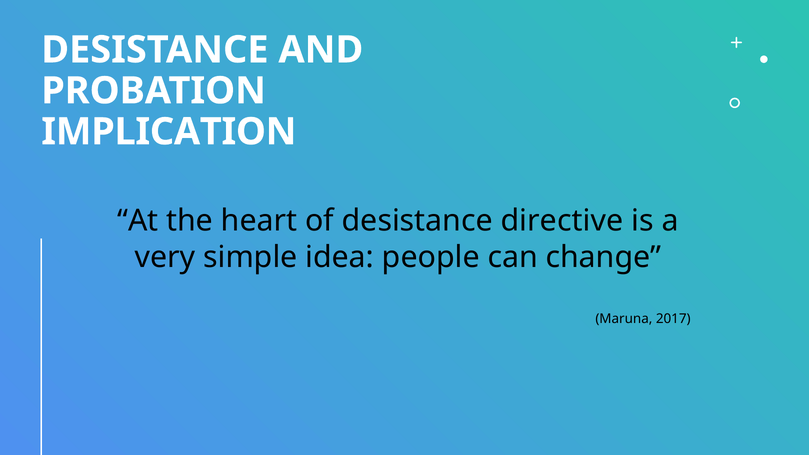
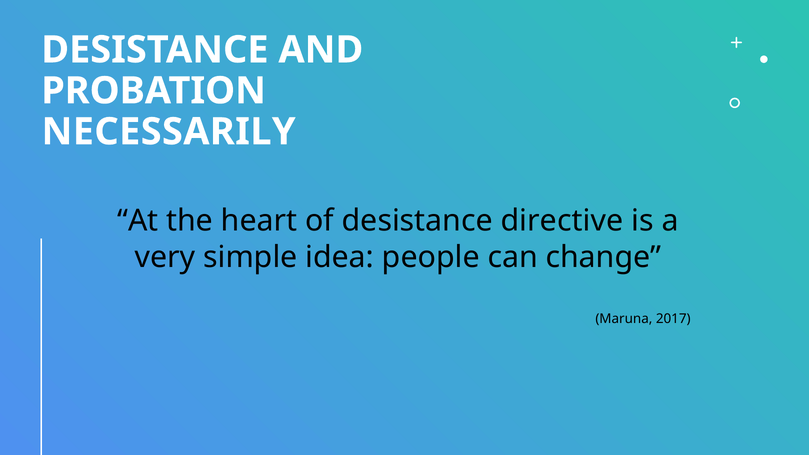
IMPLICATION: IMPLICATION -> NECESSARILY
